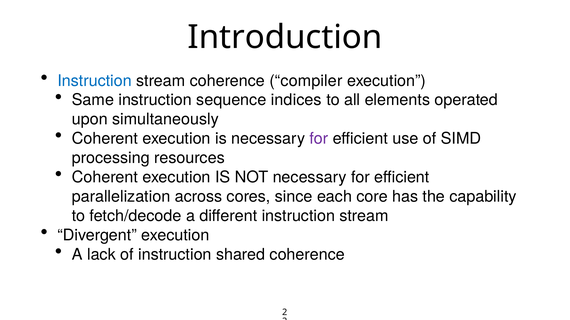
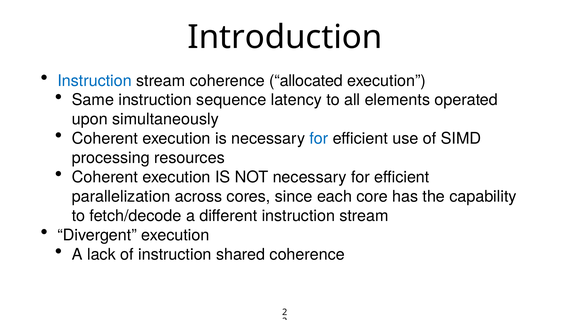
compiler: compiler -> allocated
indices: indices -> latency
for at (319, 139) colour: purple -> blue
